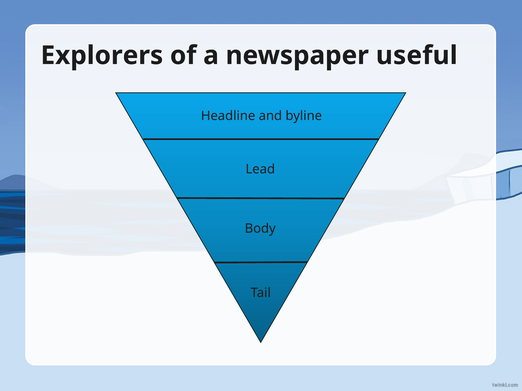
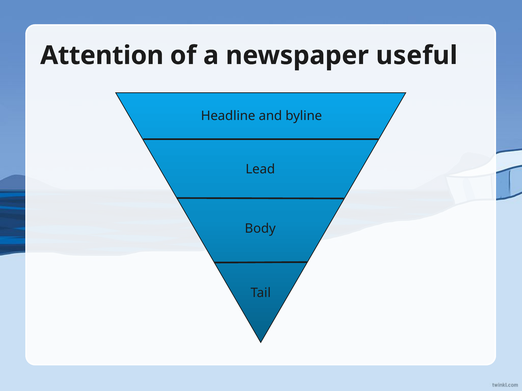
Explorers: Explorers -> Attention
